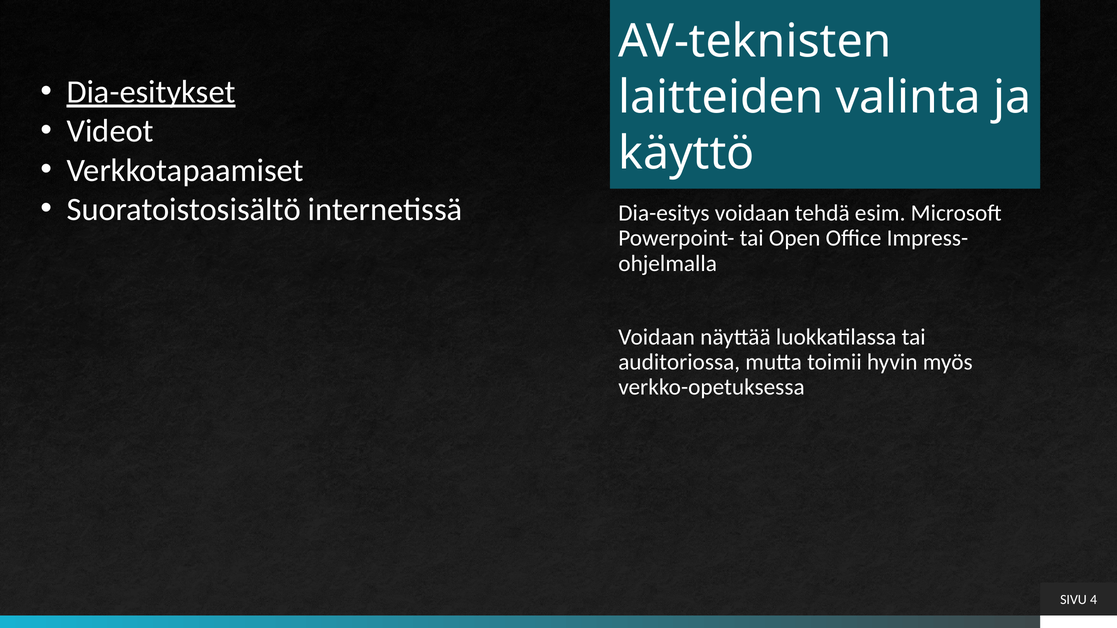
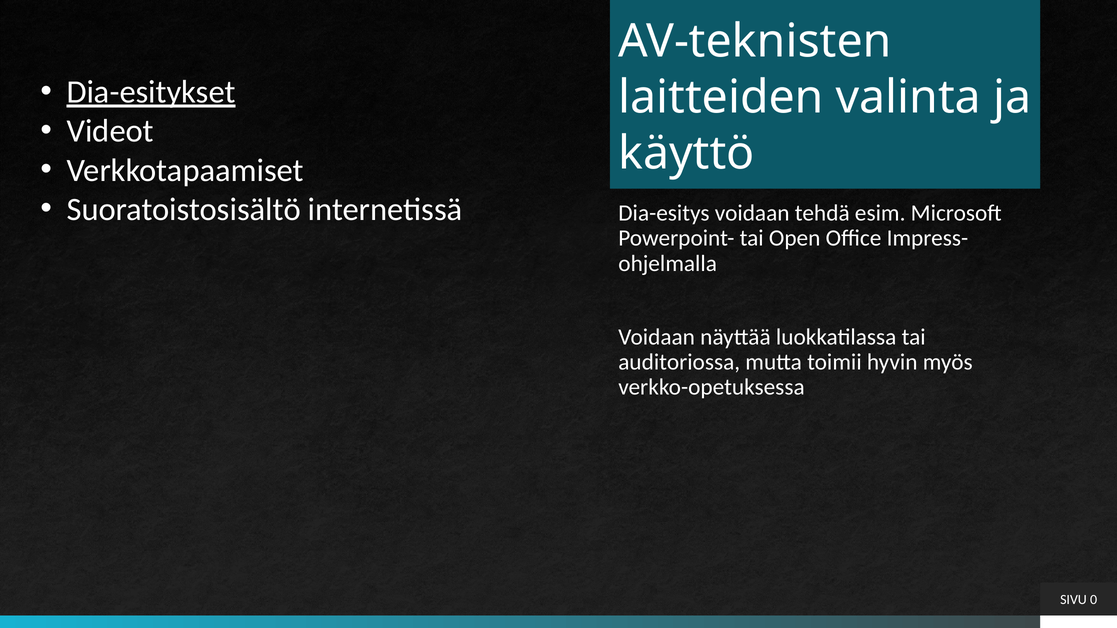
4: 4 -> 0
